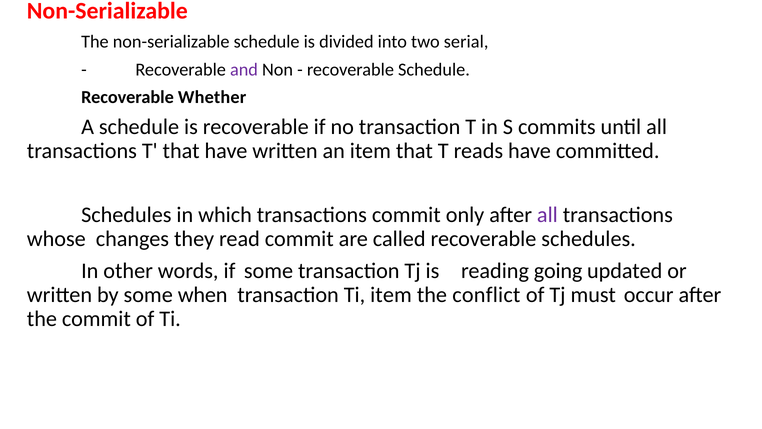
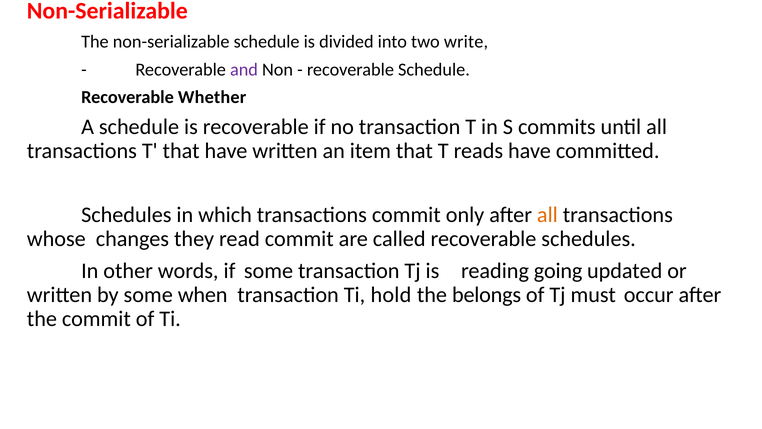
serial: serial -> write
all at (547, 215) colour: purple -> orange
Ti item: item -> hold
conflict: conflict -> belongs
